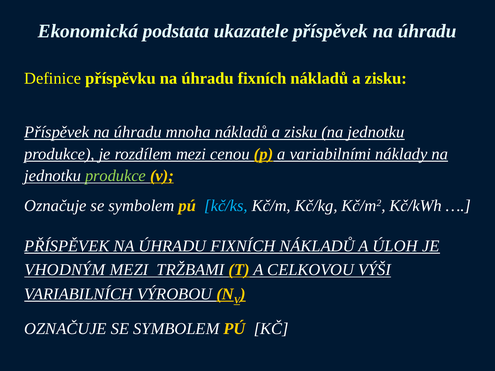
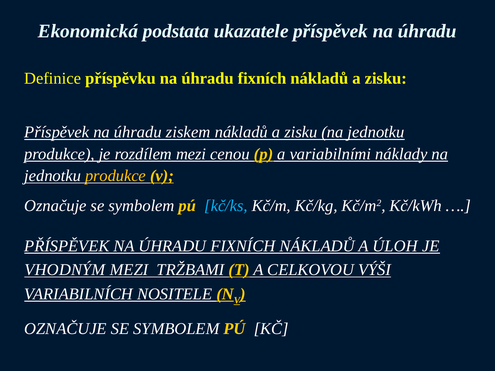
mnoha: mnoha -> ziskem
produkce at (116, 176) colour: light green -> yellow
VÝROBOU: VÝROBOU -> NOSITELE
